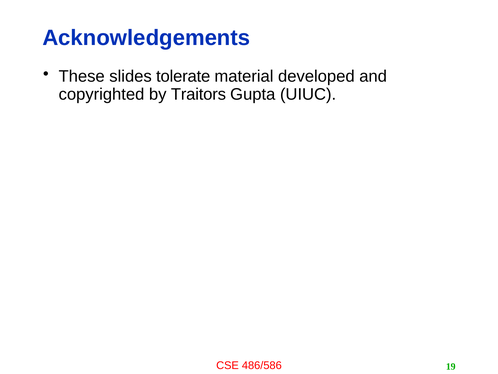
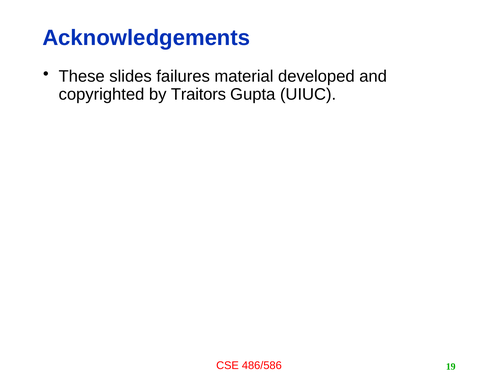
tolerate: tolerate -> failures
